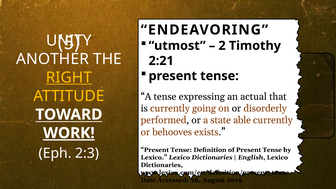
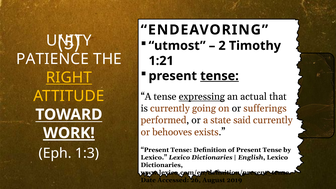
ANOTHER: ANOTHER -> PATIENCE
2:21: 2:21 -> 1:21
tense at (219, 76) underline: none -> present
expressing underline: none -> present
disorderly: disorderly -> sufferings
able: able -> said
2:3: 2:3 -> 1:3
